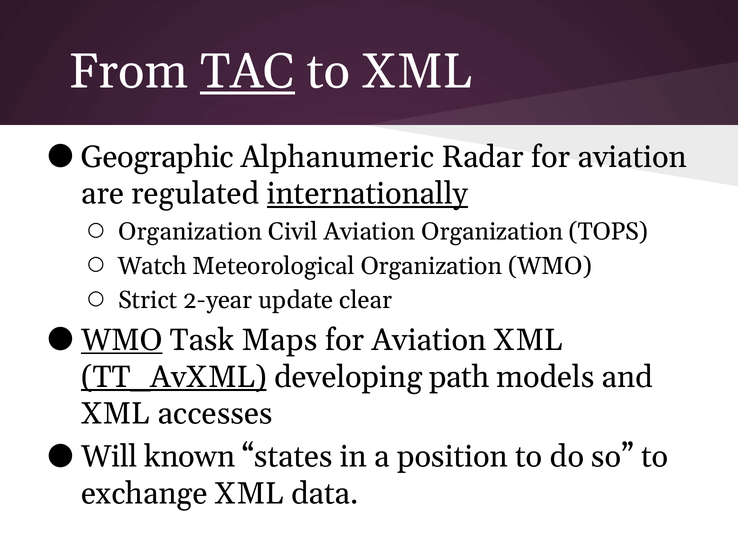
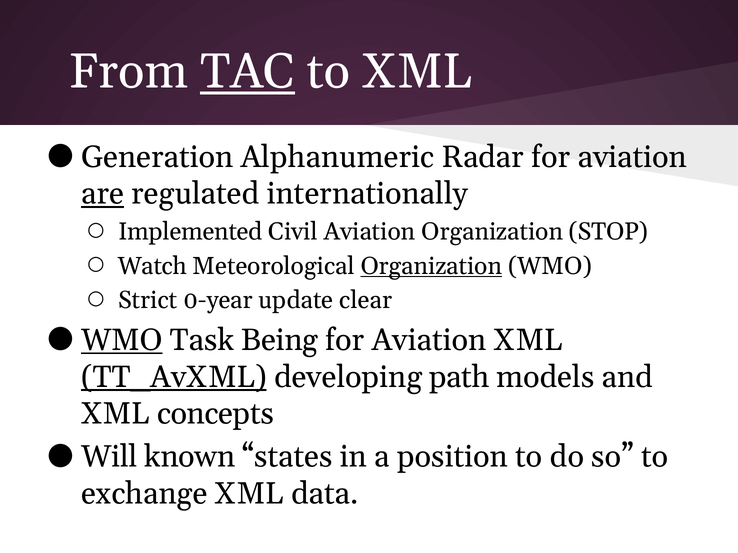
Geographic: Geographic -> Generation
are underline: none -> present
internationally underline: present -> none
Organization at (190, 232): Organization -> Implemented
TOPS: TOPS -> STOP
Organization at (431, 266) underline: none -> present
2-year: 2-year -> 0-year
Maps: Maps -> Being
accesses: accesses -> concepts
